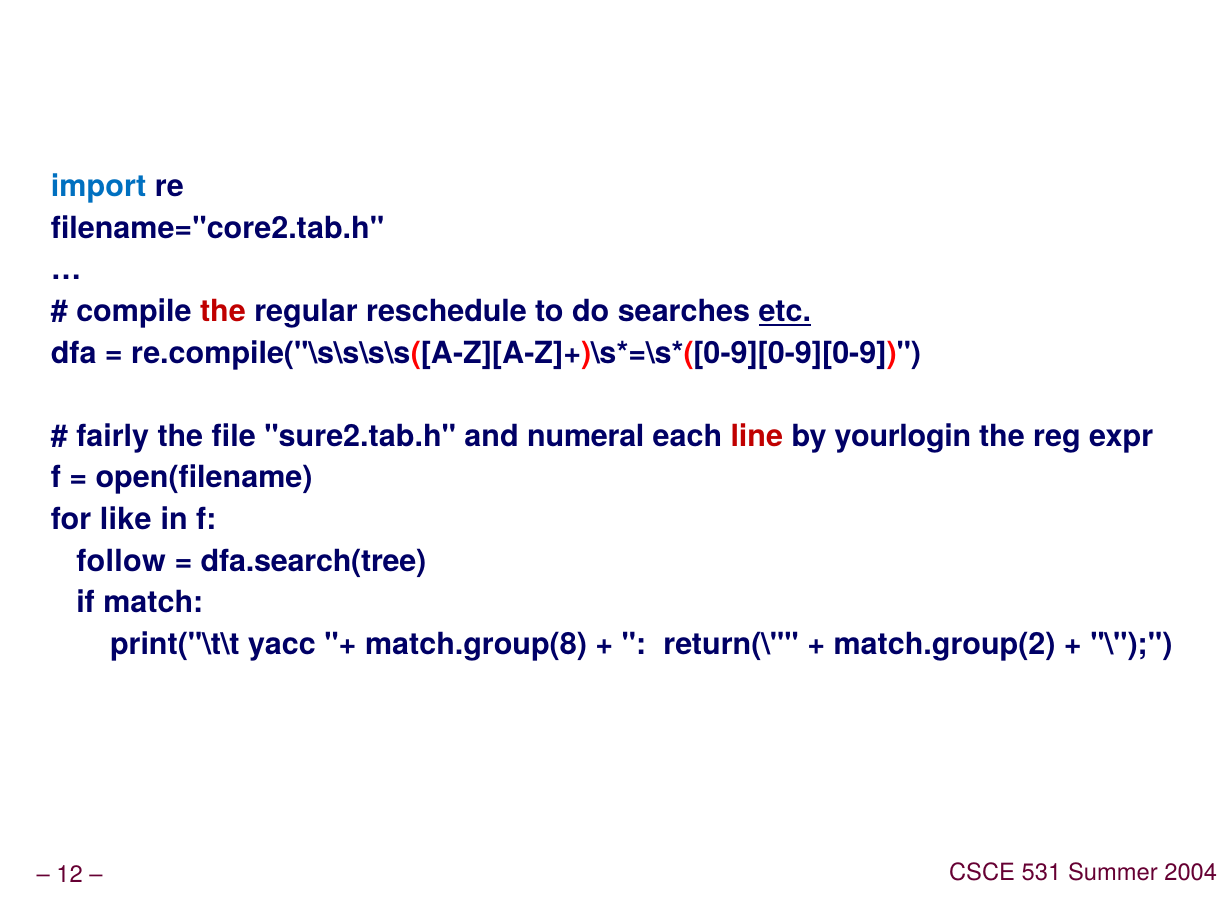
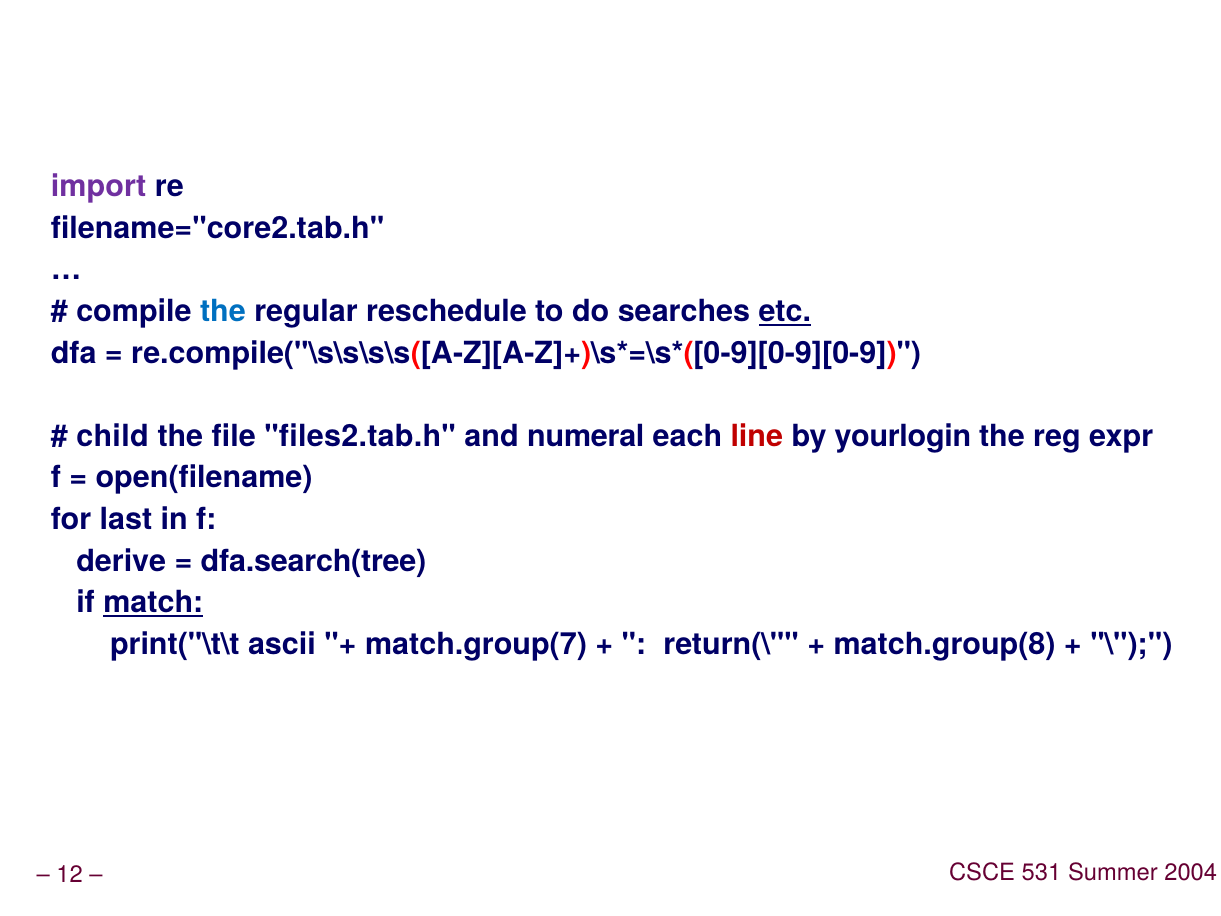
import colour: blue -> purple
the at (223, 311) colour: red -> blue
fairly: fairly -> child
sure2.tab.h: sure2.tab.h -> files2.tab.h
like: like -> last
follow: follow -> derive
match underline: none -> present
yacc: yacc -> ascii
match.group(8: match.group(8 -> match.group(7
match.group(2: match.group(2 -> match.group(8
